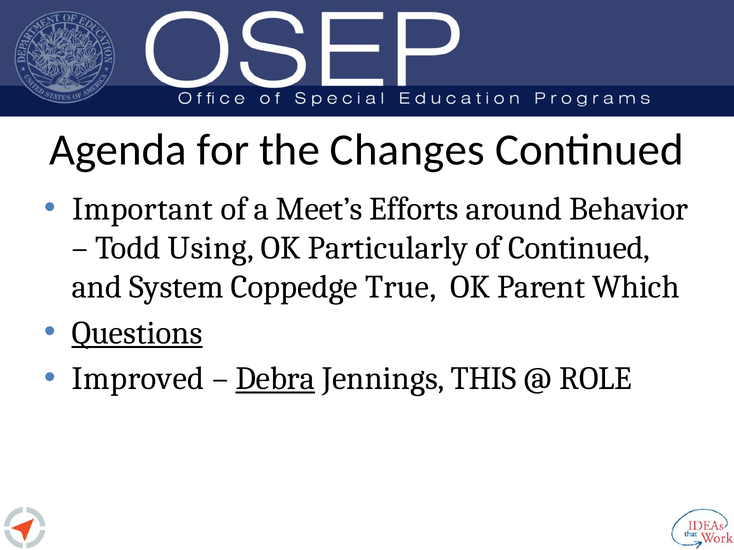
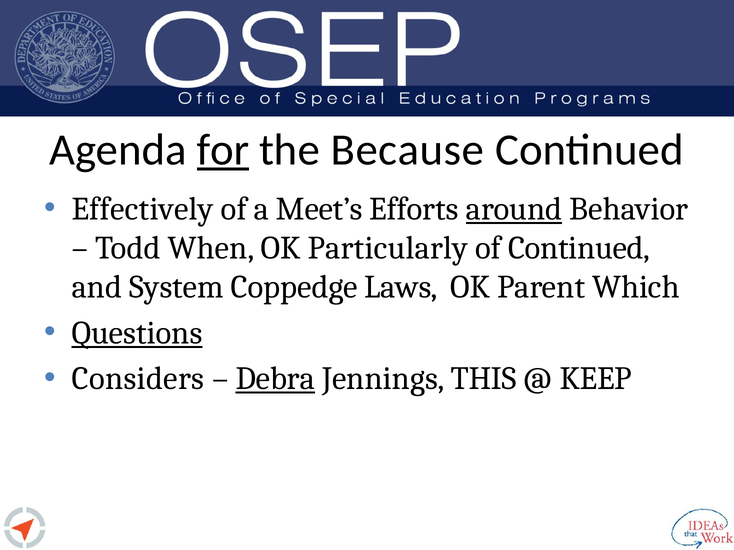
for underline: none -> present
Changes: Changes -> Because
Important: Important -> Effectively
around underline: none -> present
Using: Using -> When
True: True -> Laws
Improved: Improved -> Considers
ROLE: ROLE -> KEEP
